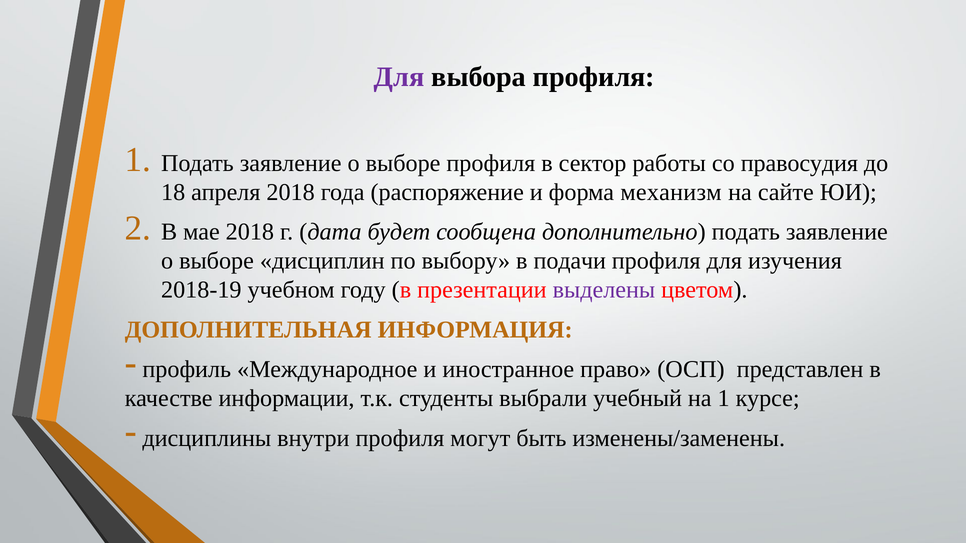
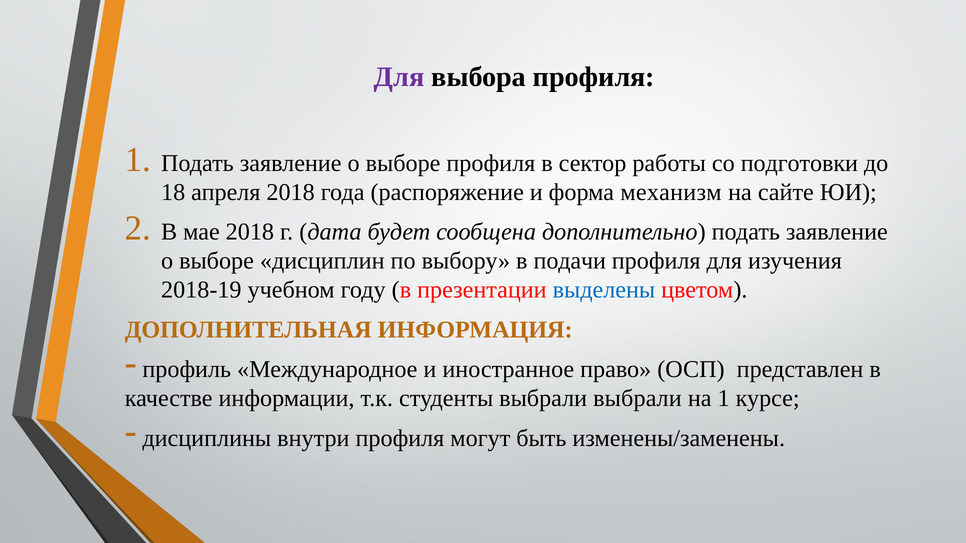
правосудия: правосудия -> подготовки
выделены colour: purple -> blue
выбрали учебный: учебный -> выбрали
